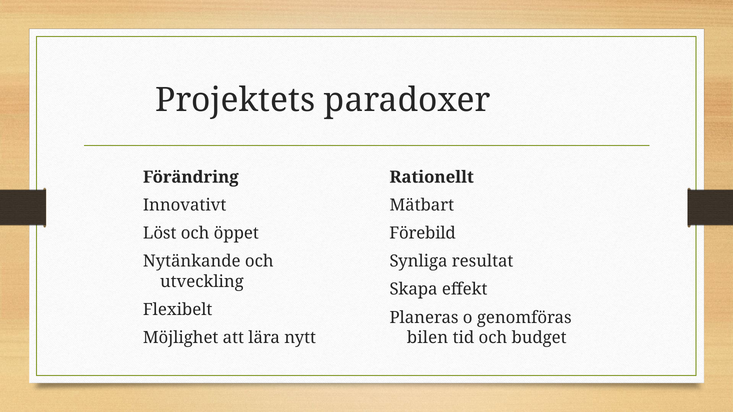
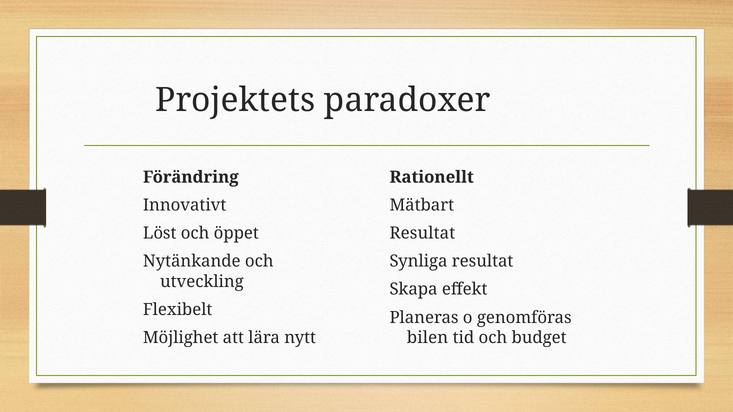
Förebild at (423, 233): Förebild -> Resultat
